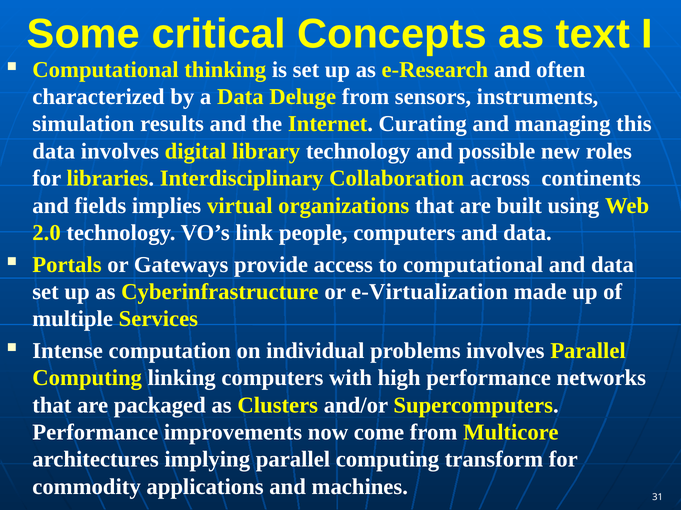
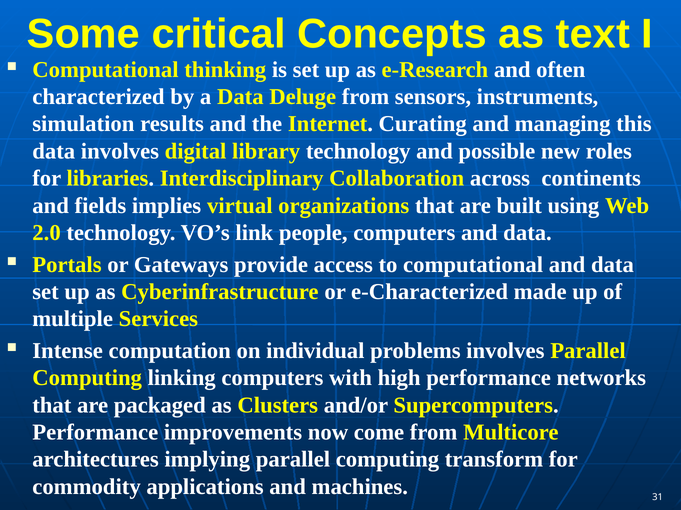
e-Virtualization: e-Virtualization -> e-Characterized
